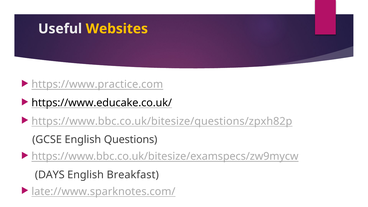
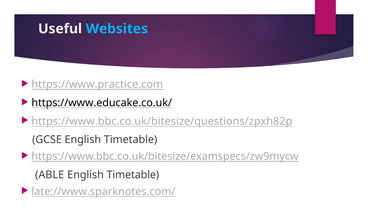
Websites colour: yellow -> light blue
GCSE English Questions: Questions -> Timetable
DAYS: DAYS -> ABLE
Breakfast at (133, 175): Breakfast -> Timetable
